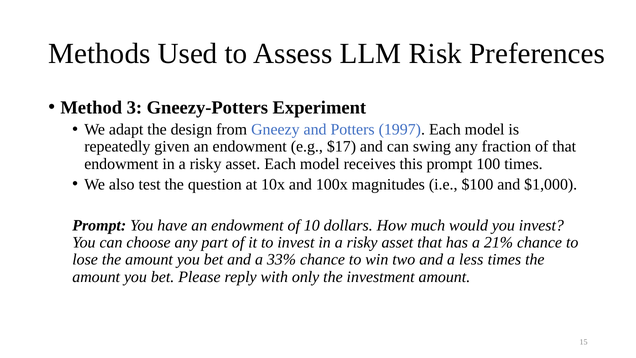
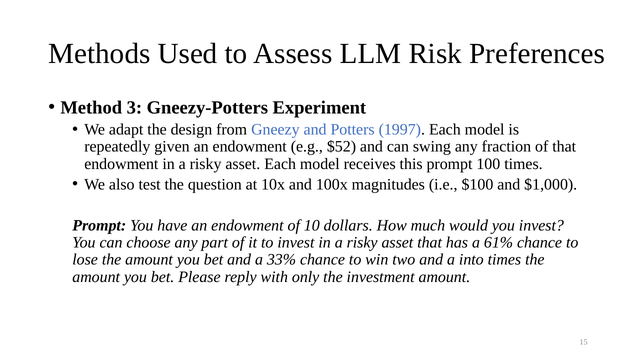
$17: $17 -> $52
21%: 21% -> 61%
less: less -> into
